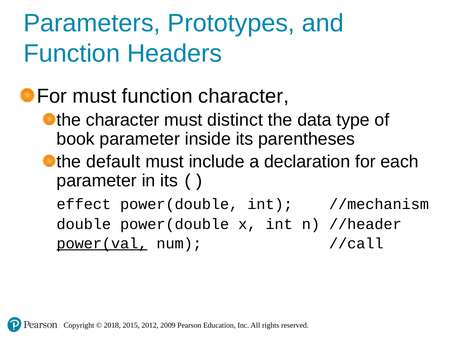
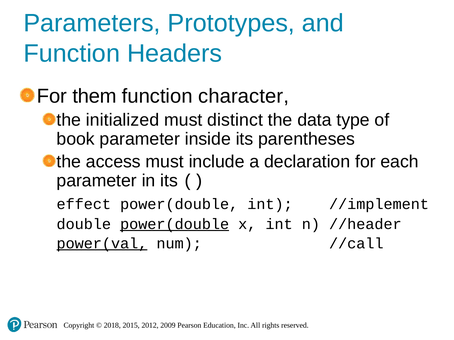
For must: must -> them
the character: character -> initialized
default: default -> access
//mechanism: //mechanism -> //implement
power(double at (175, 224) underline: none -> present
